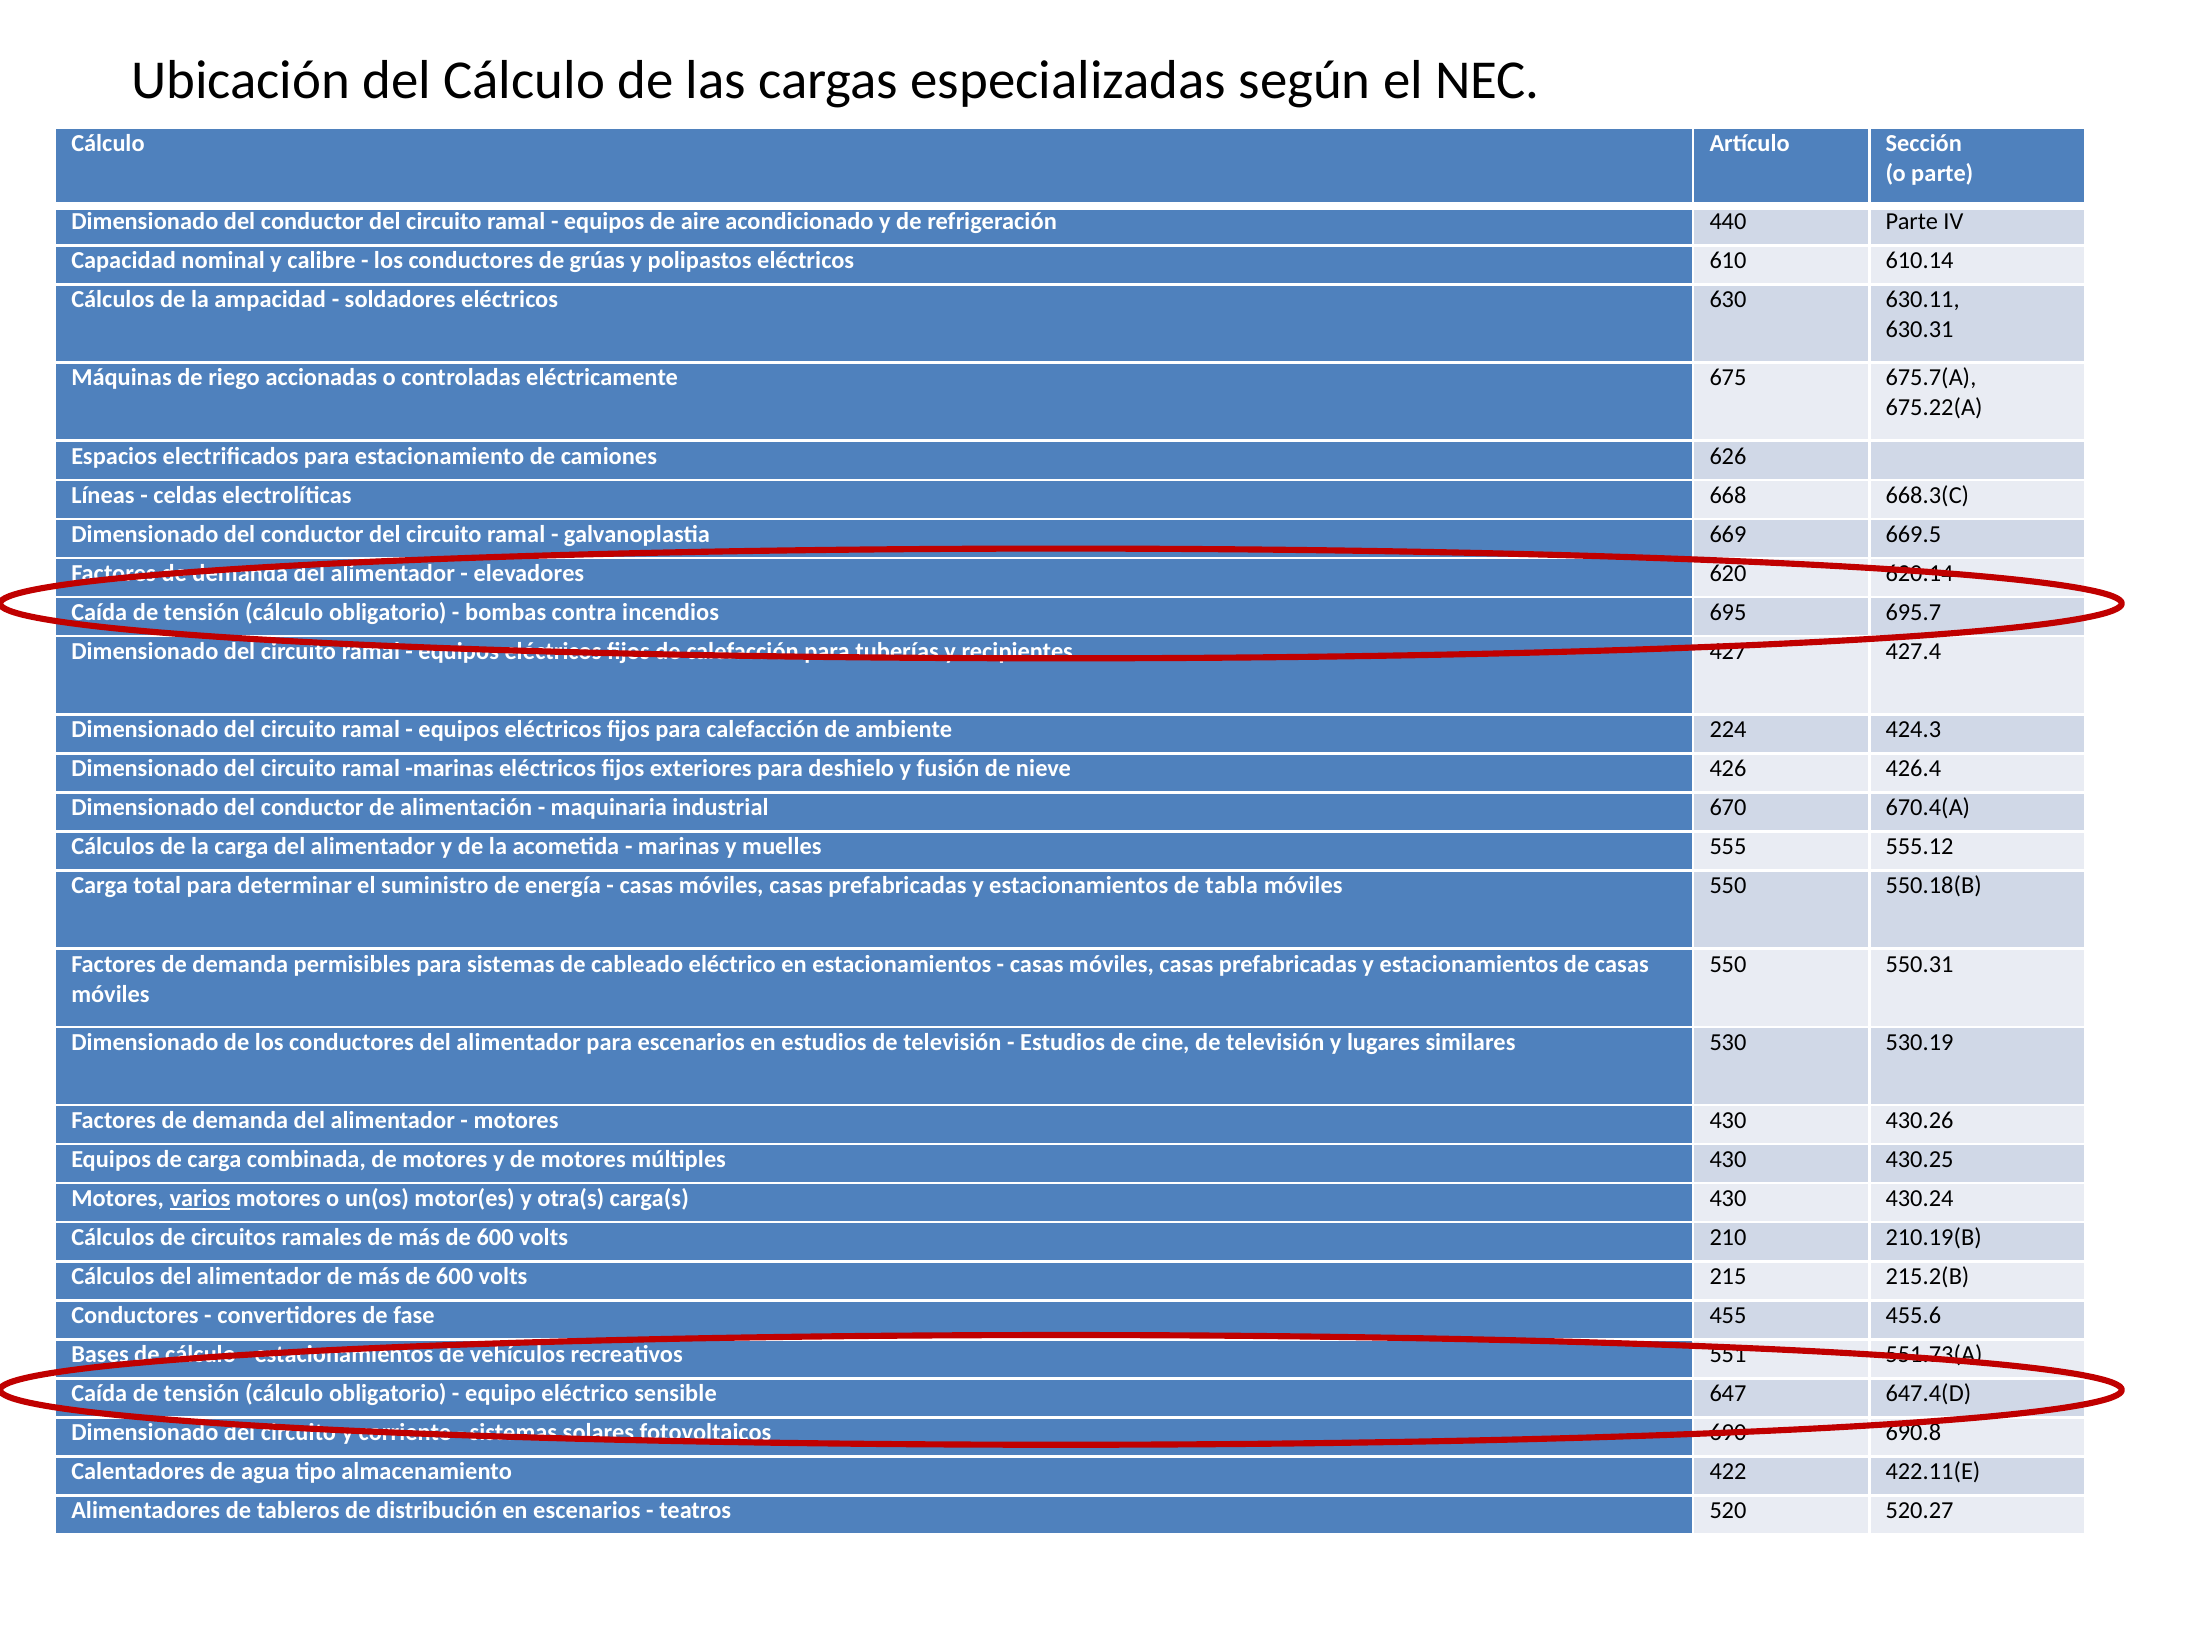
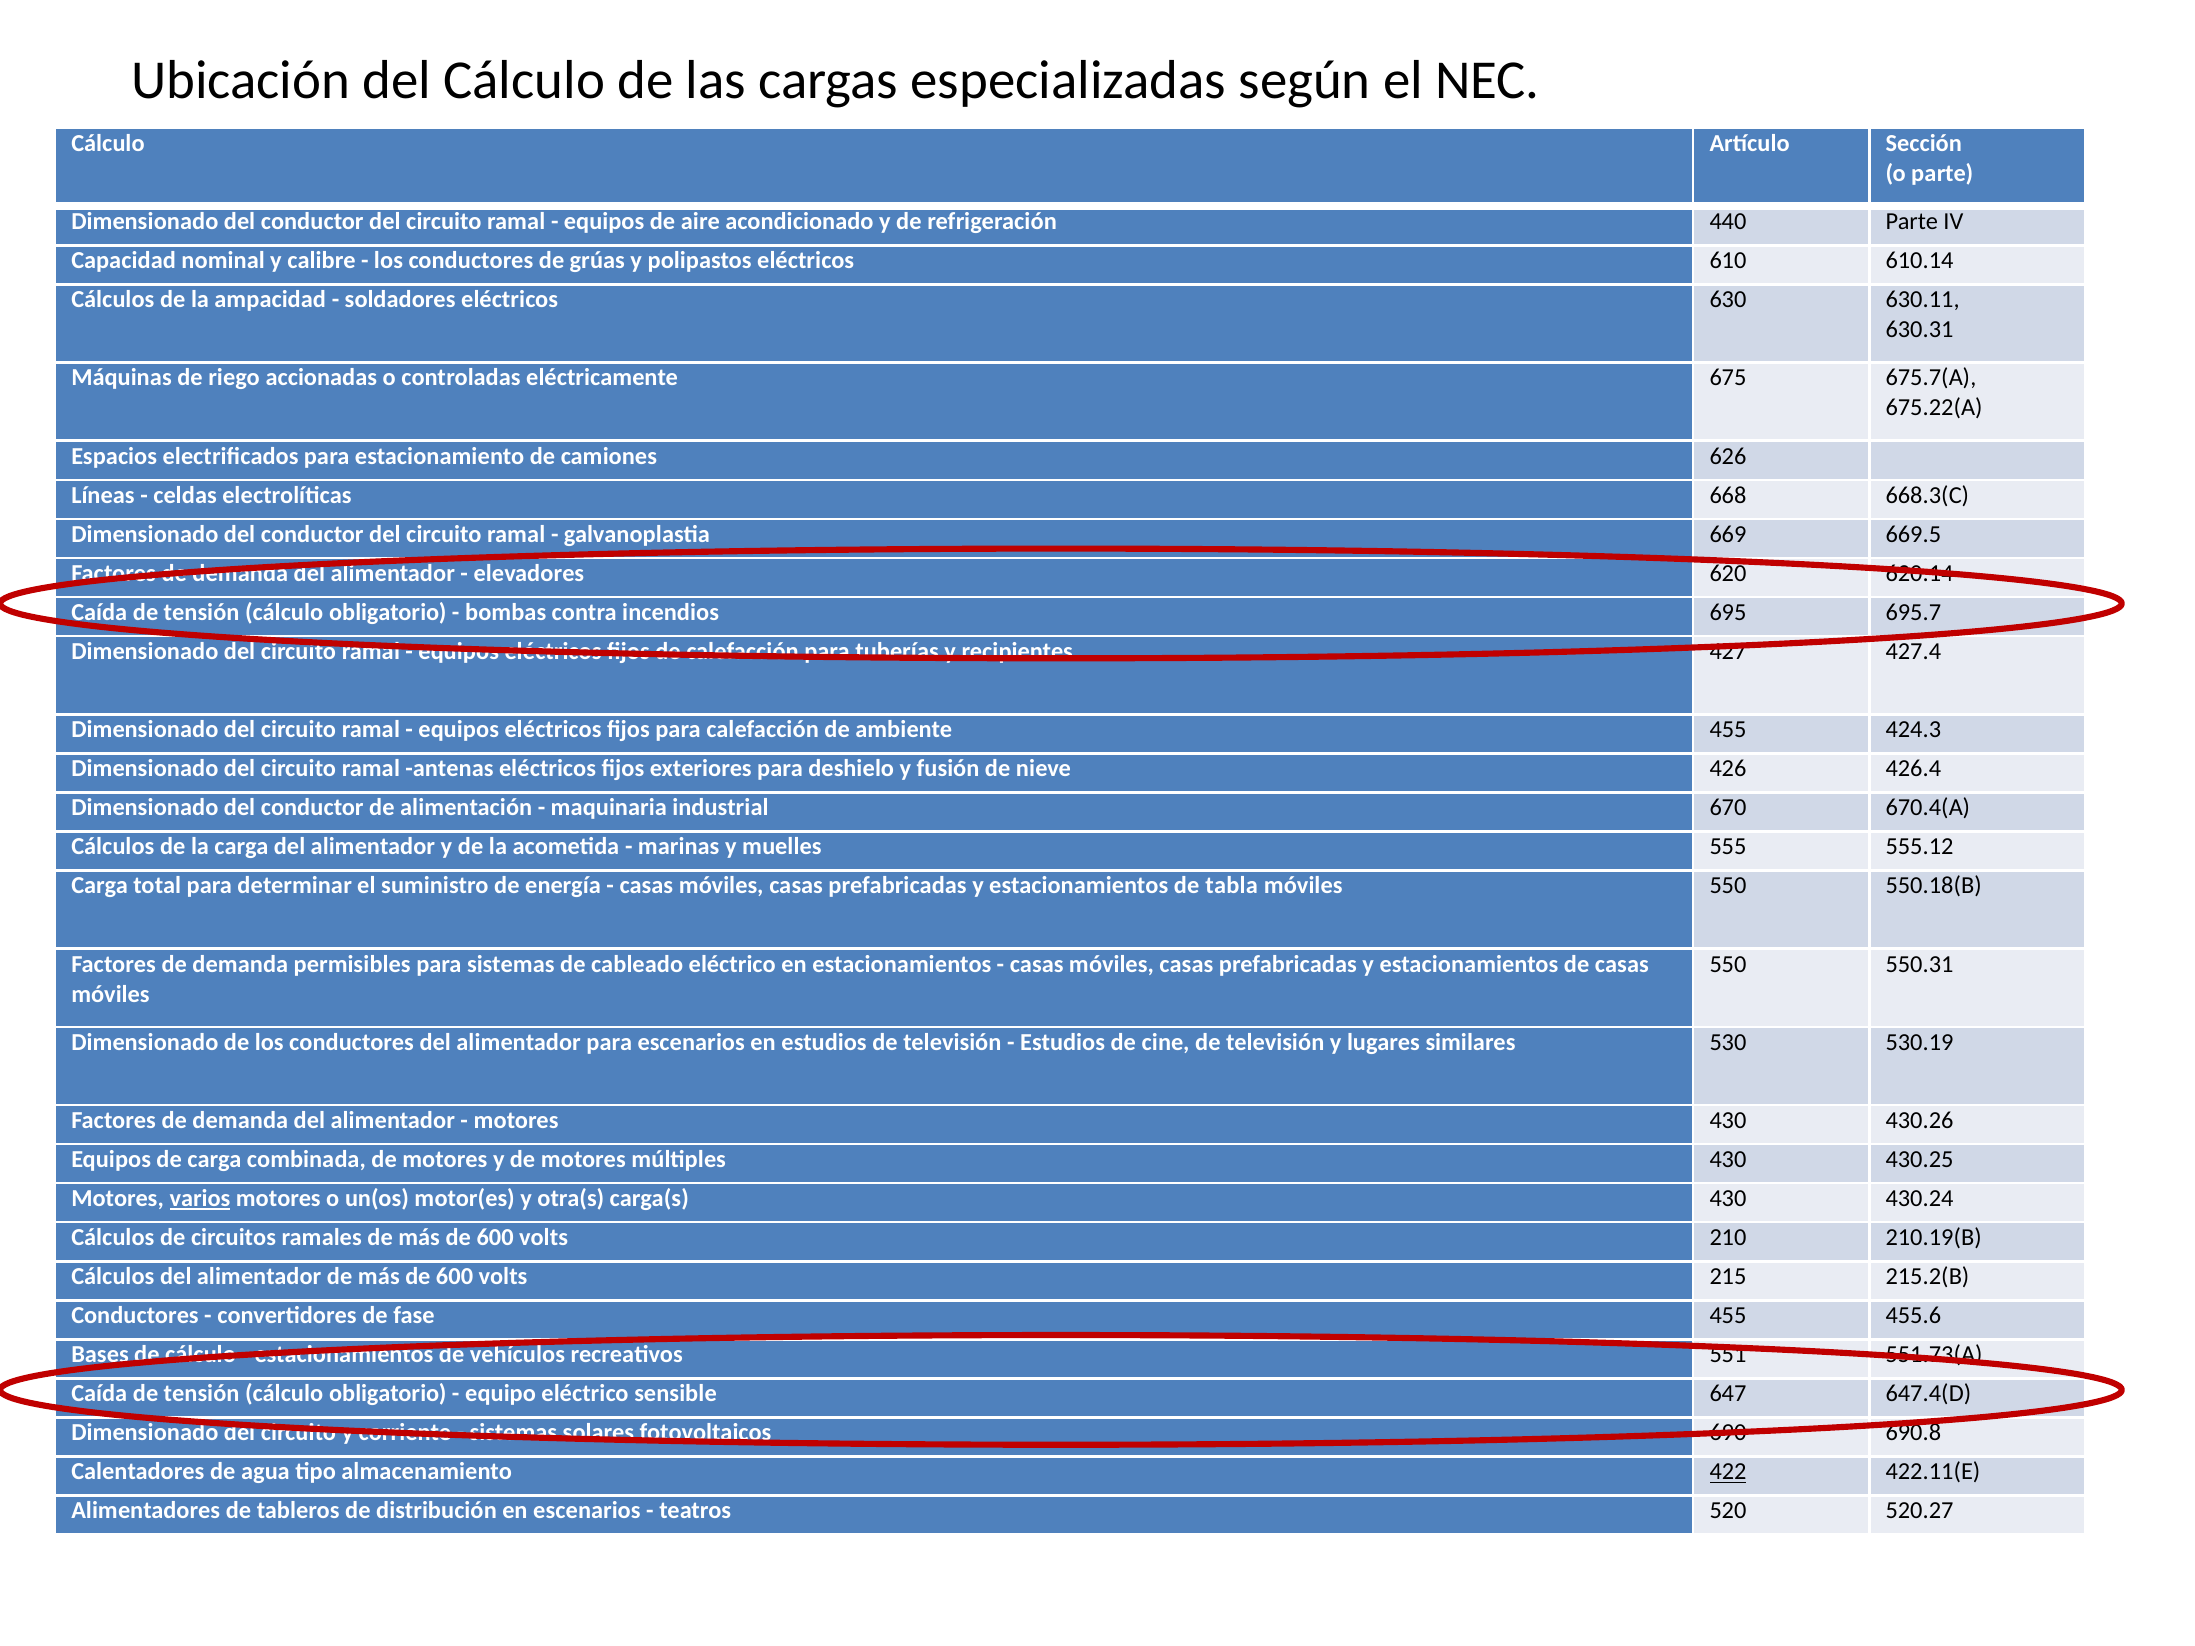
ambiente 224: 224 -> 455
ramal marinas: marinas -> antenas
422 underline: none -> present
